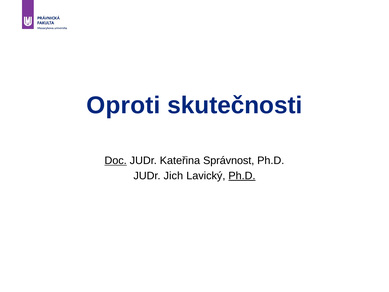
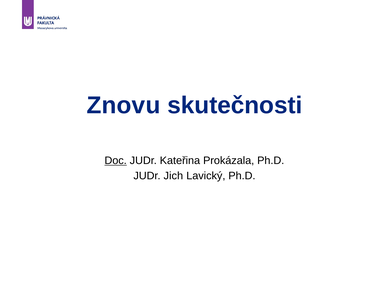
Oproti: Oproti -> Znovu
Správnost: Správnost -> Prokázala
Ph.D at (242, 176) underline: present -> none
